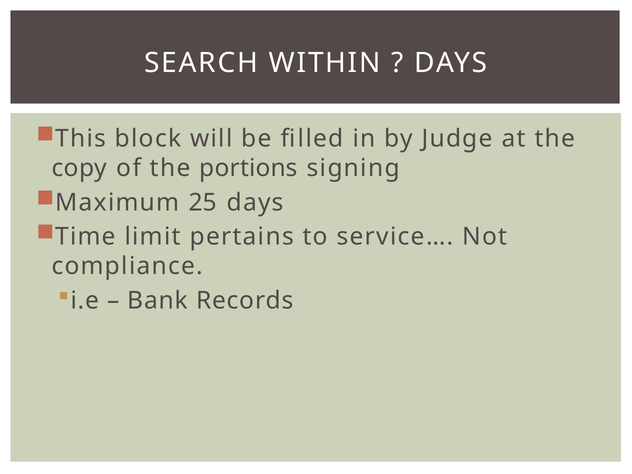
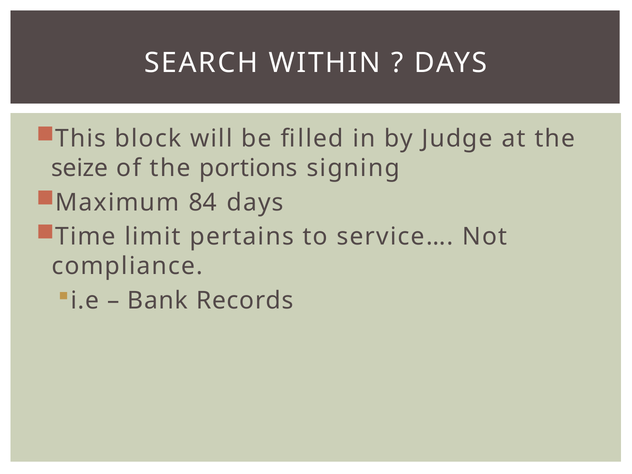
copy: copy -> seize
25: 25 -> 84
